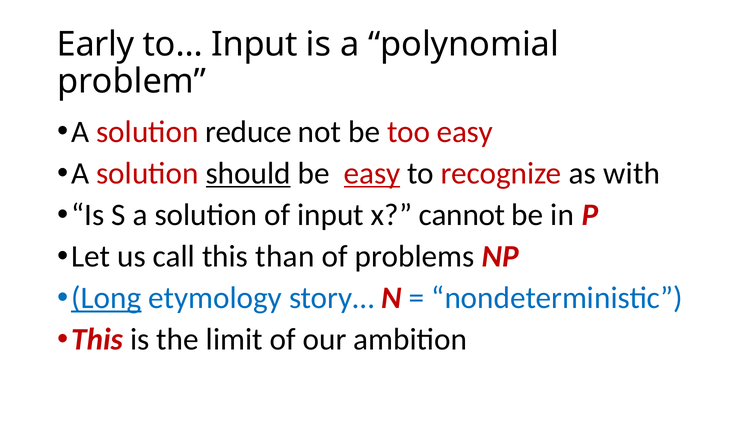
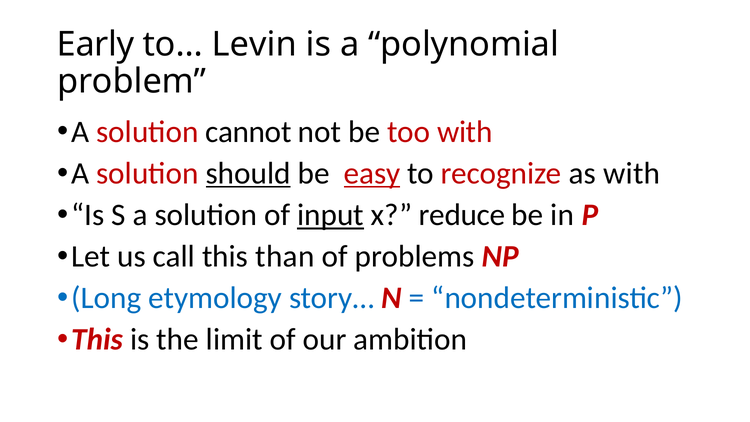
to… Input: Input -> Levin
reduce: reduce -> cannot
too easy: easy -> with
input at (330, 215) underline: none -> present
cannot: cannot -> reduce
Long underline: present -> none
